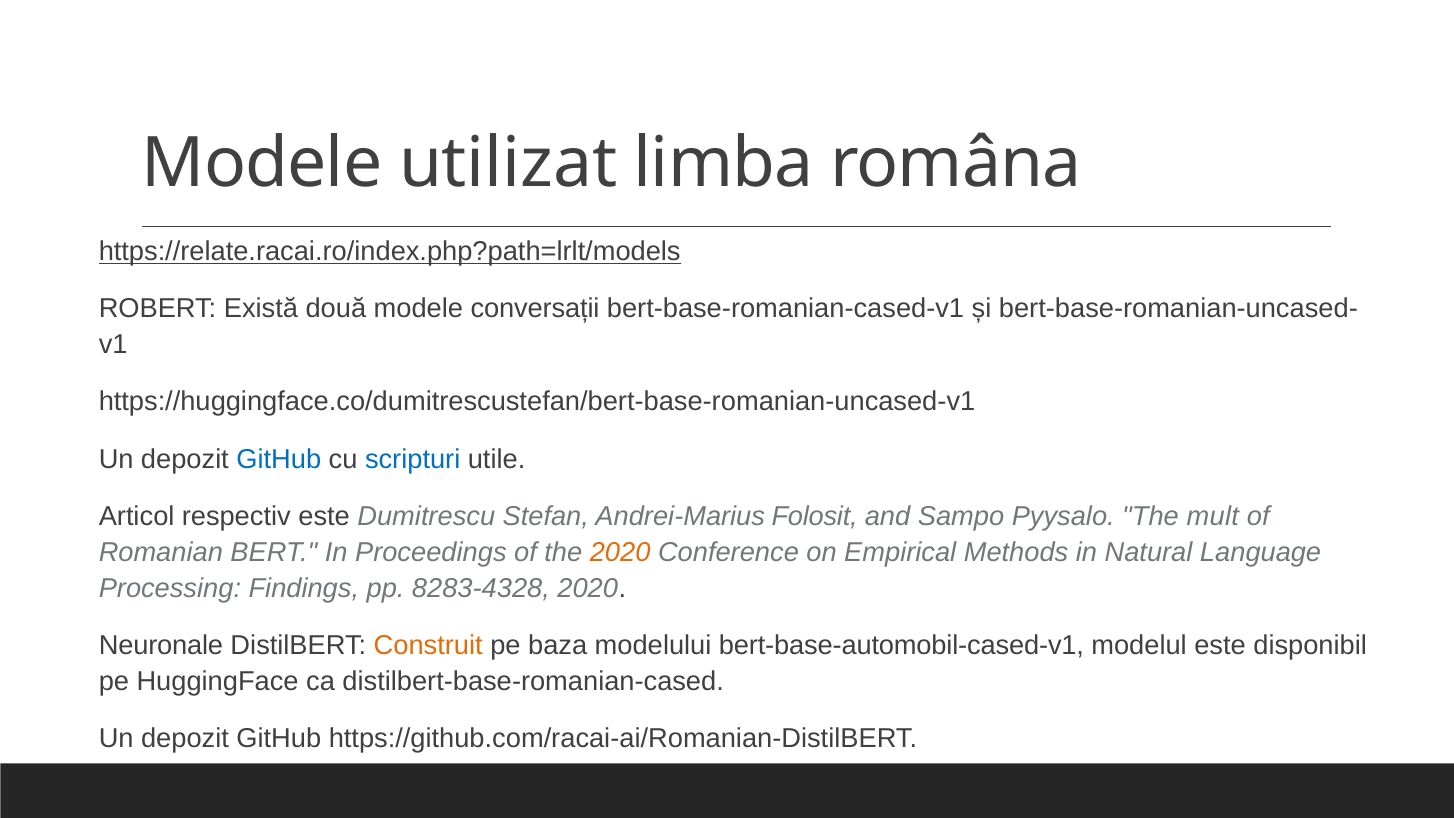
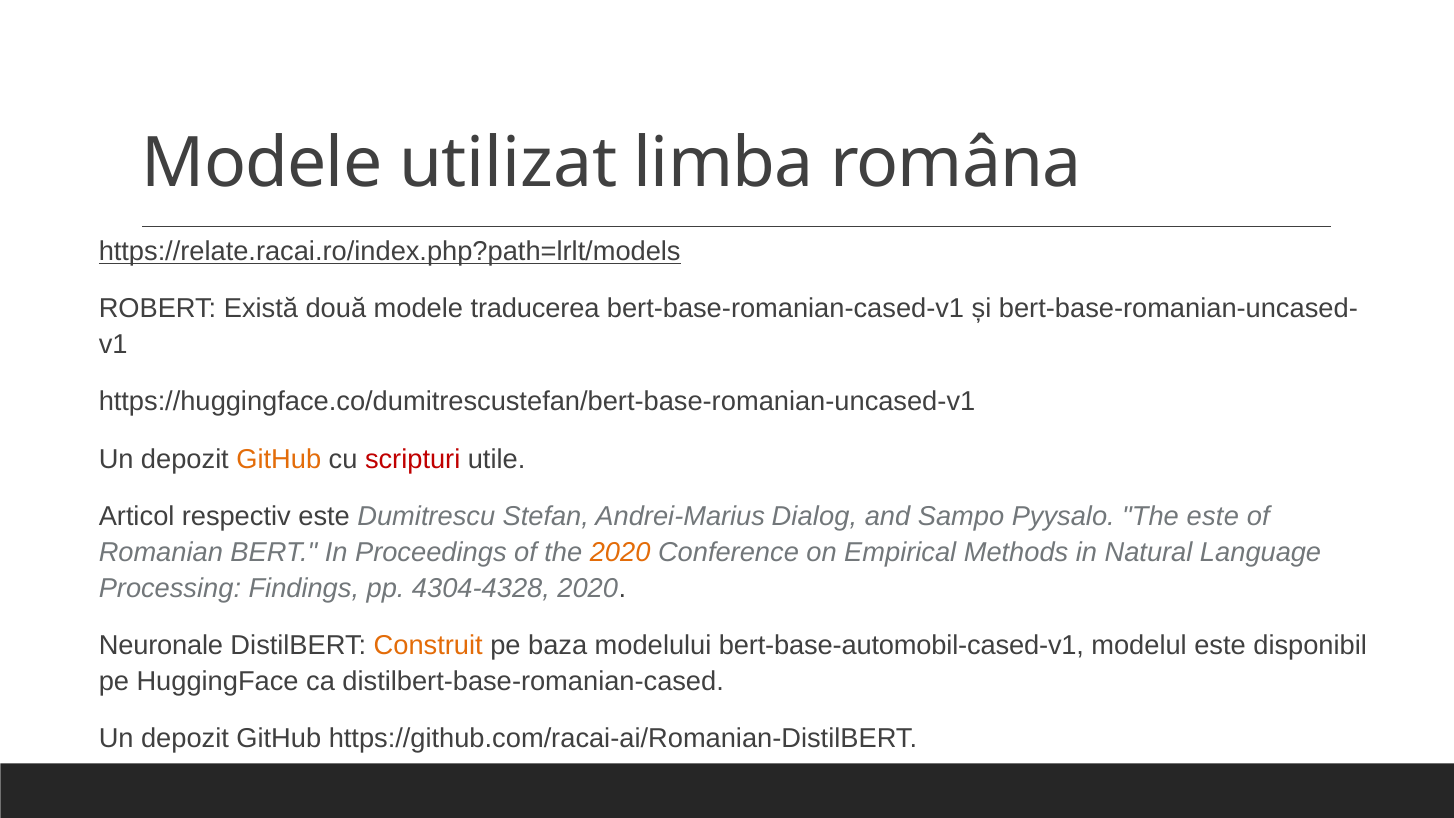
conversații: conversații -> traducerea
GitHub at (279, 459) colour: blue -> orange
scripturi colour: blue -> red
Folosit: Folosit -> Dialog
The mult: mult -> este
8283-4328: 8283-4328 -> 4304-4328
